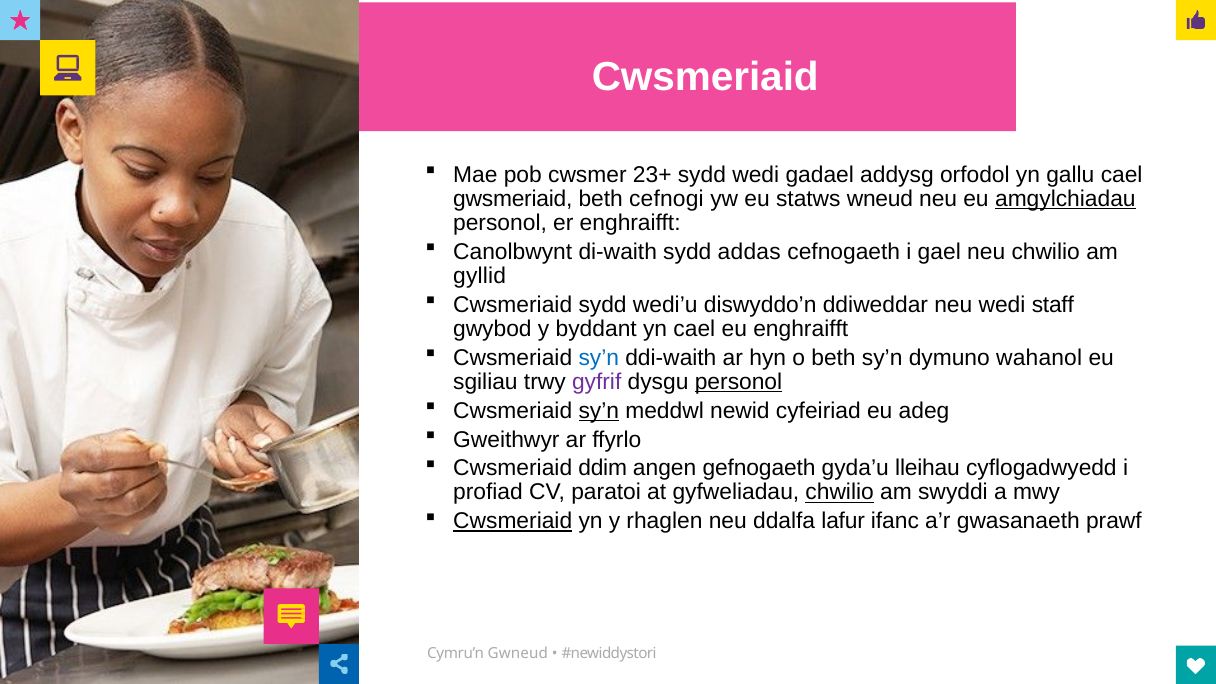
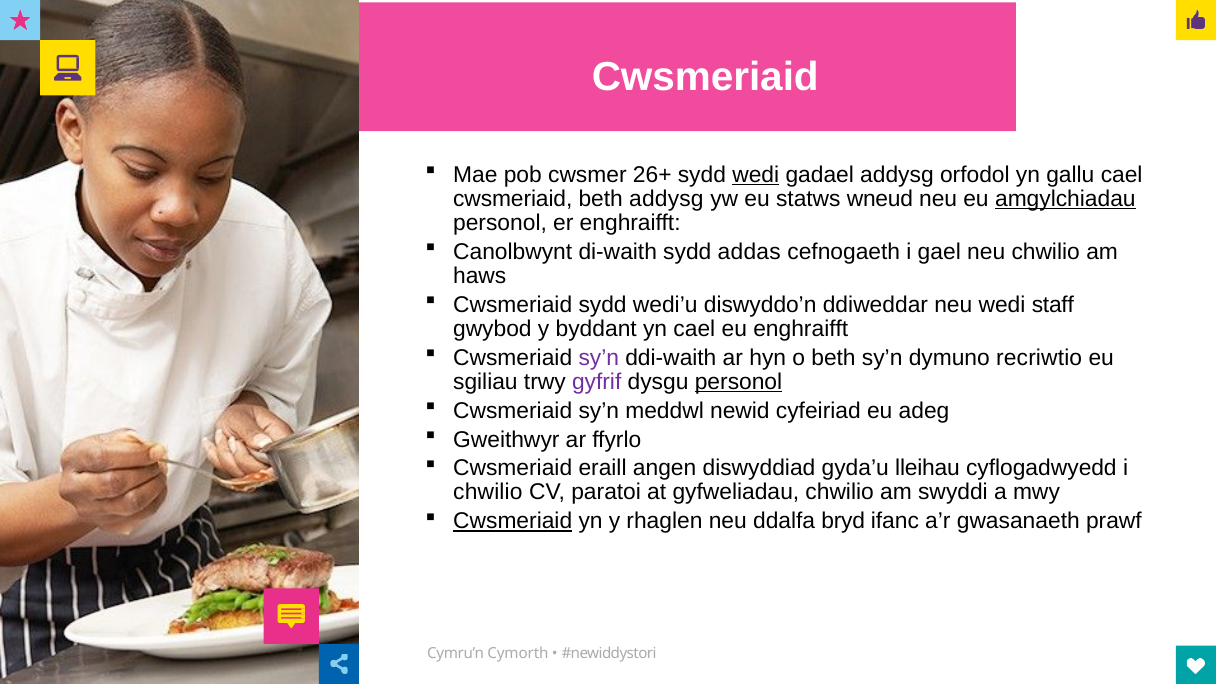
23+: 23+ -> 26+
wedi at (756, 175) underline: none -> present
gwsmeriaid at (513, 199): gwsmeriaid -> cwsmeriaid
beth cefnogi: cefnogi -> addysg
gyllid: gyllid -> haws
sy’n at (599, 358) colour: blue -> purple
wahanol: wahanol -> recriwtio
sy’n at (599, 411) underline: present -> none
ddim: ddim -> eraill
gefnogaeth: gefnogaeth -> diswyddiad
profiad at (488, 492): profiad -> chwilio
chwilio at (840, 492) underline: present -> none
lafur: lafur -> bryd
Gwneud: Gwneud -> Cymorth
